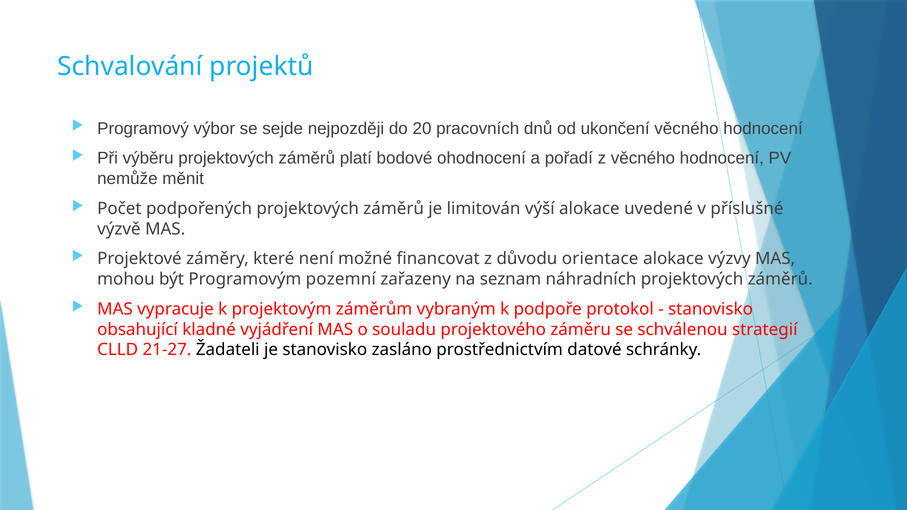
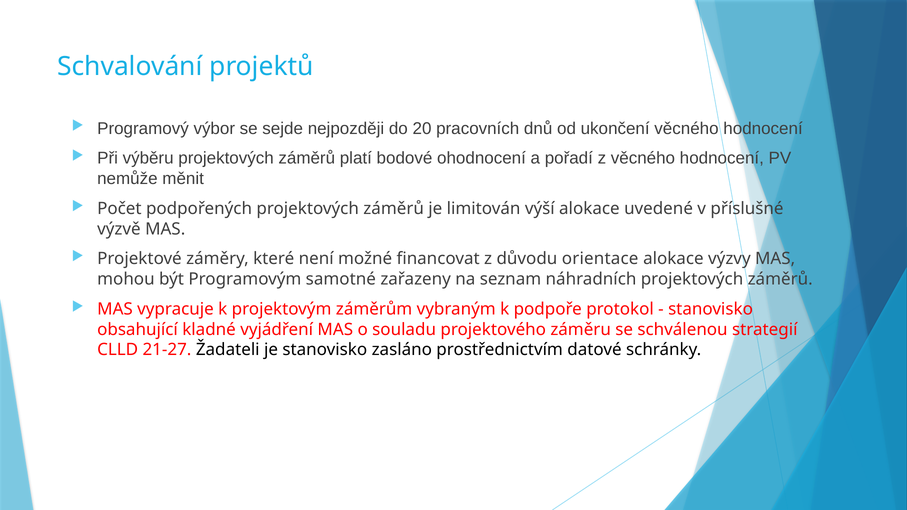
pozemní: pozemní -> samotné
